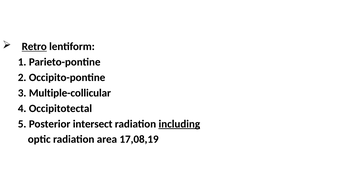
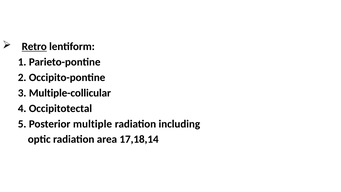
intersect: intersect -> multiple
including underline: present -> none
17,08,19: 17,08,19 -> 17,18,14
